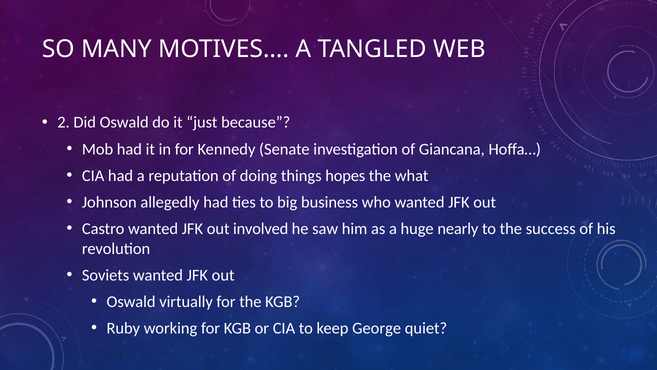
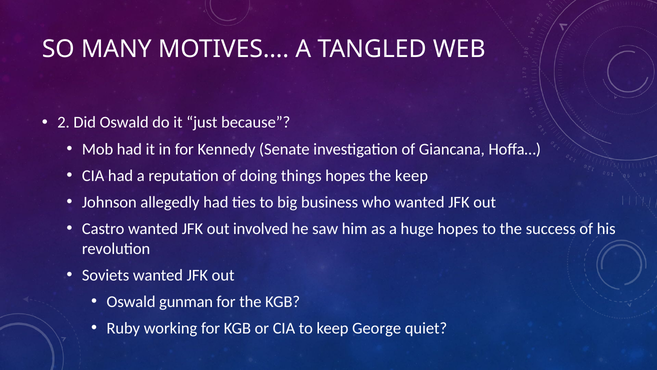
the what: what -> keep
huge nearly: nearly -> hopes
virtually: virtually -> gunman
